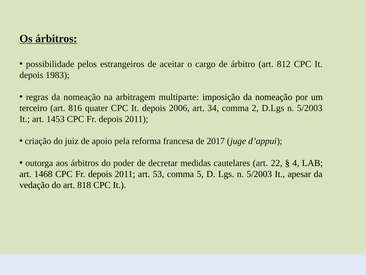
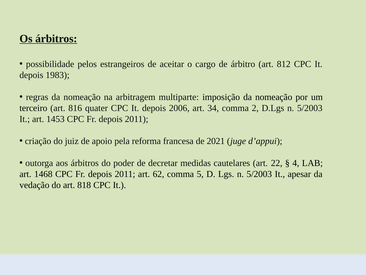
2017: 2017 -> 2021
53: 53 -> 62
